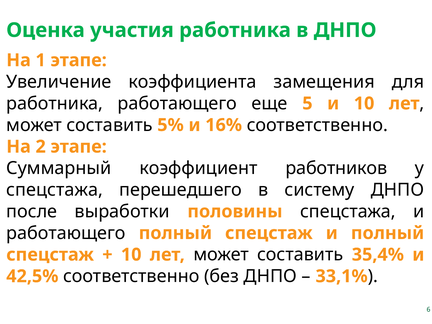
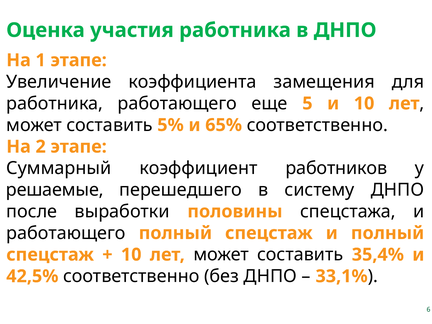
16%: 16% -> 65%
спецстажа at (55, 190): спецстажа -> решаемые
